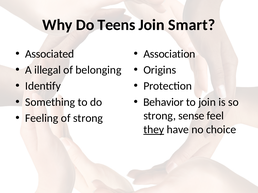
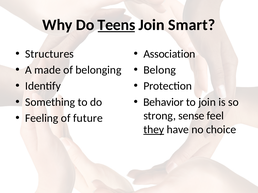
Teens underline: none -> present
Associated: Associated -> Structures
illegal: illegal -> made
Origins: Origins -> Belong
of strong: strong -> future
